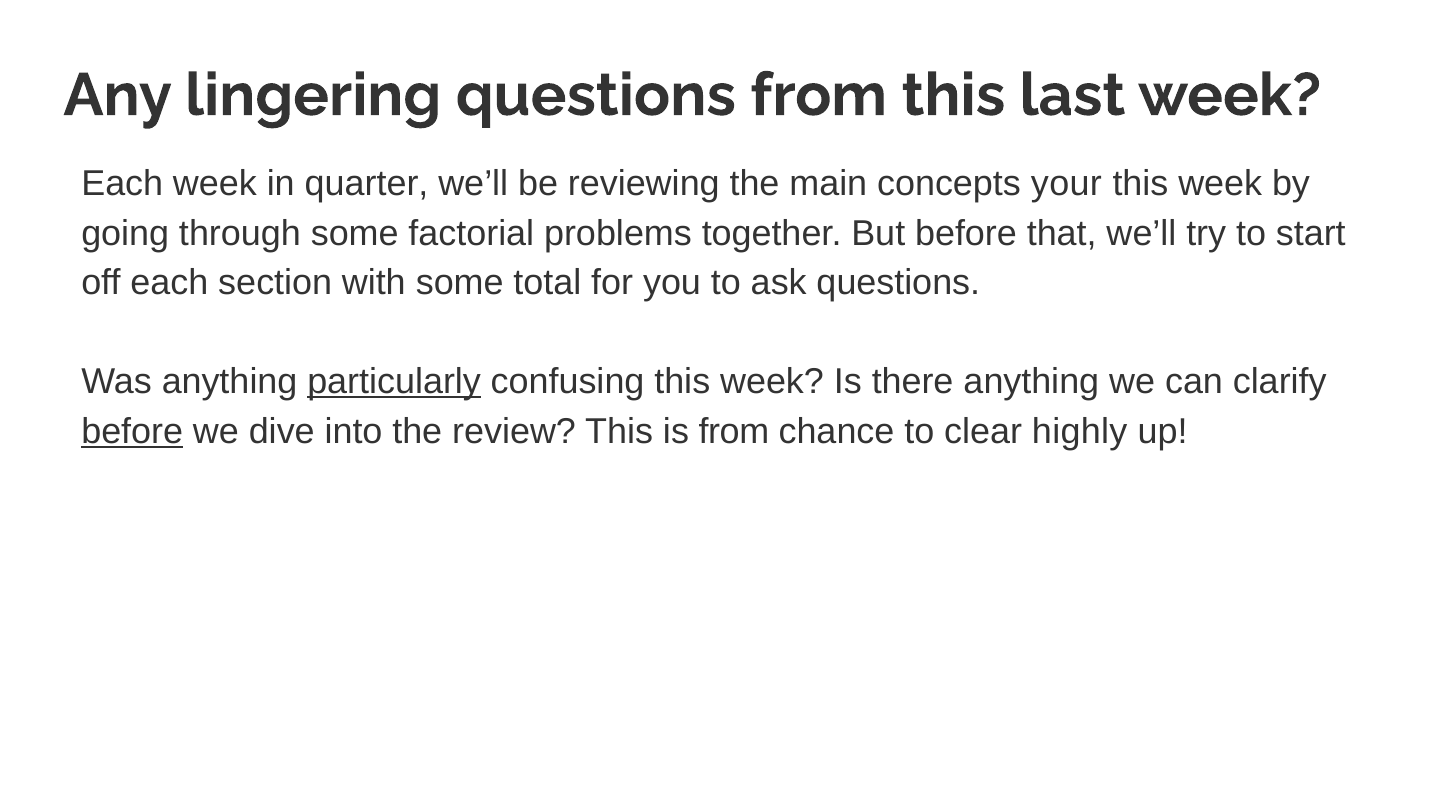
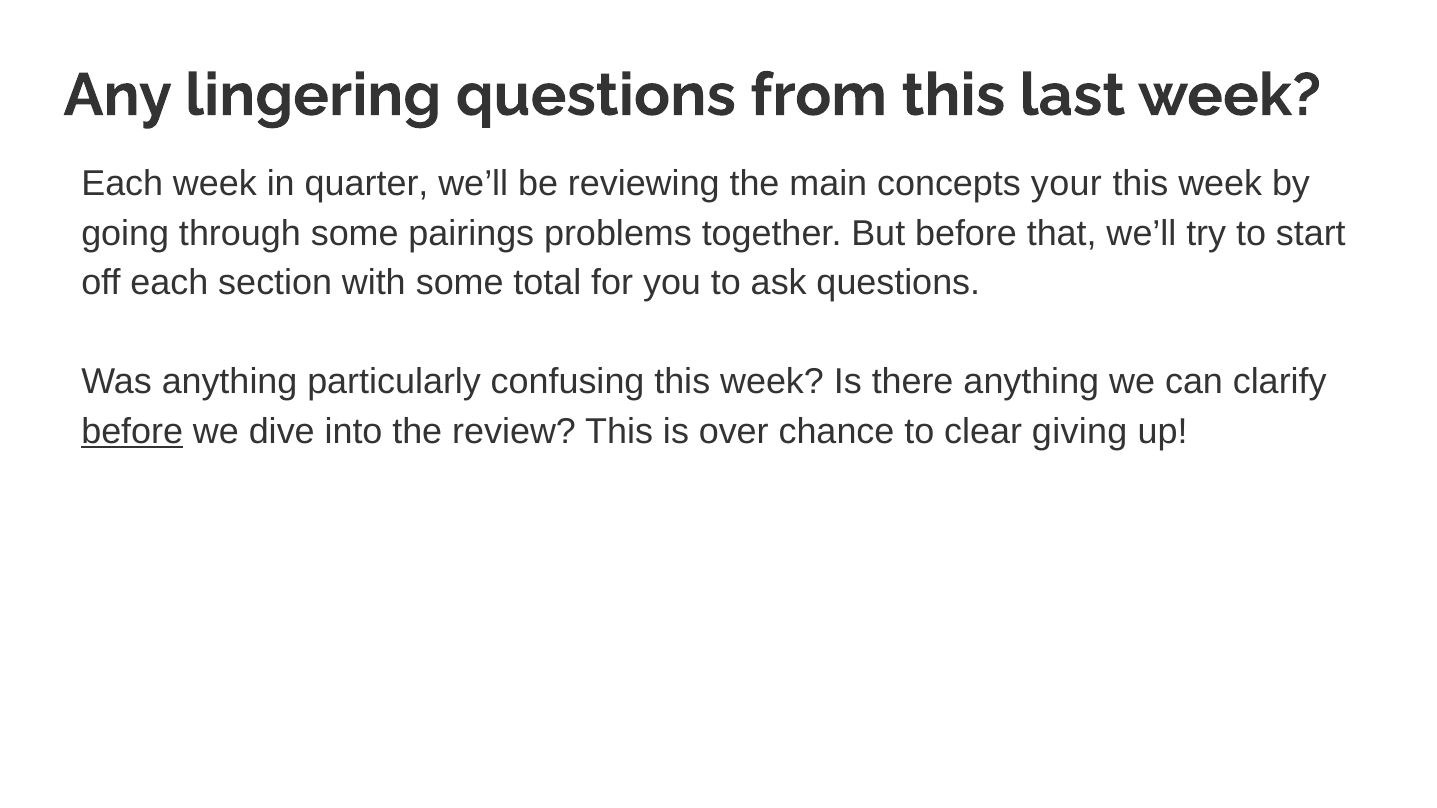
factorial: factorial -> pairings
particularly underline: present -> none
is from: from -> over
highly: highly -> giving
